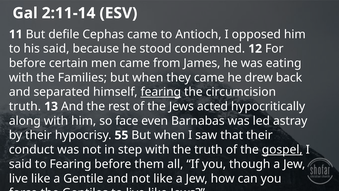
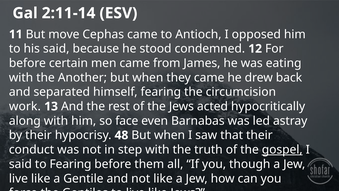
defile: defile -> move
Families: Families -> Another
fearing at (161, 92) underline: present -> none
truth at (25, 106): truth -> work
55: 55 -> 48
